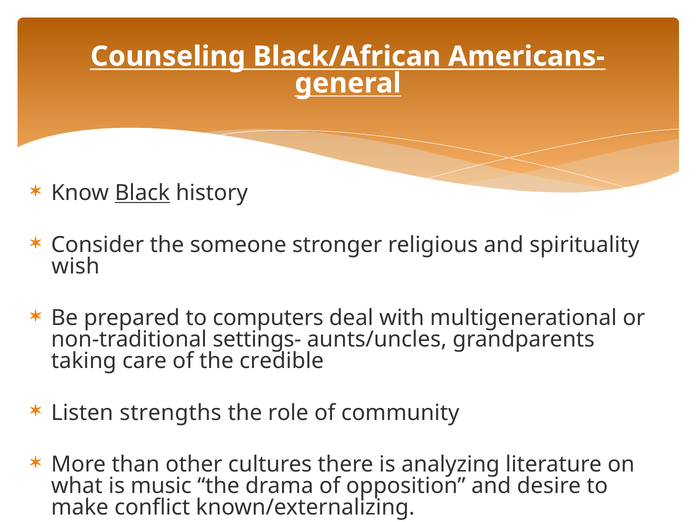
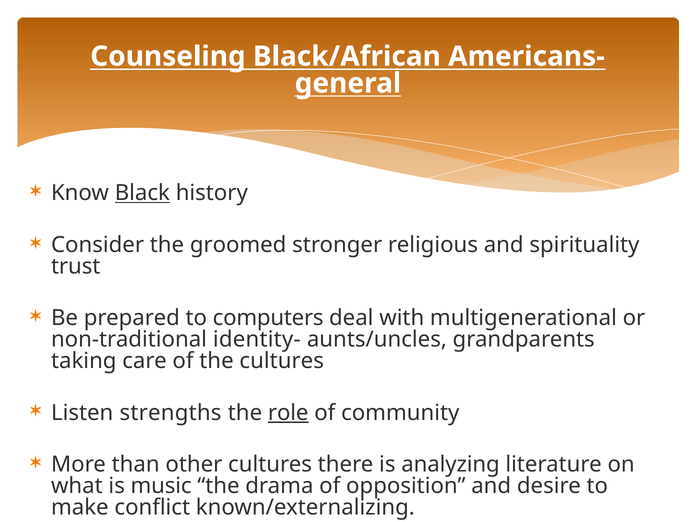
someone: someone -> groomed
wish: wish -> trust
settings-: settings- -> identity-
the credible: credible -> cultures
role underline: none -> present
